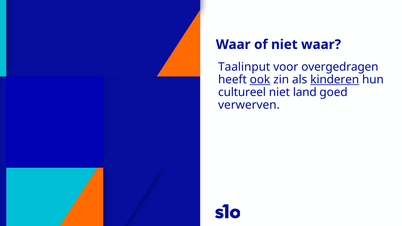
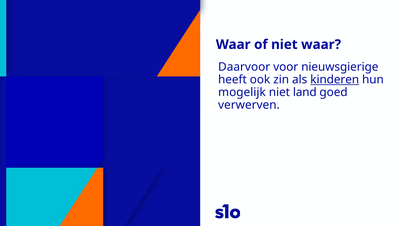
Taalinput: Taalinput -> Daarvoor
overgedragen: overgedragen -> nieuwsgierige
ook underline: present -> none
cultureel: cultureel -> mogelijk
